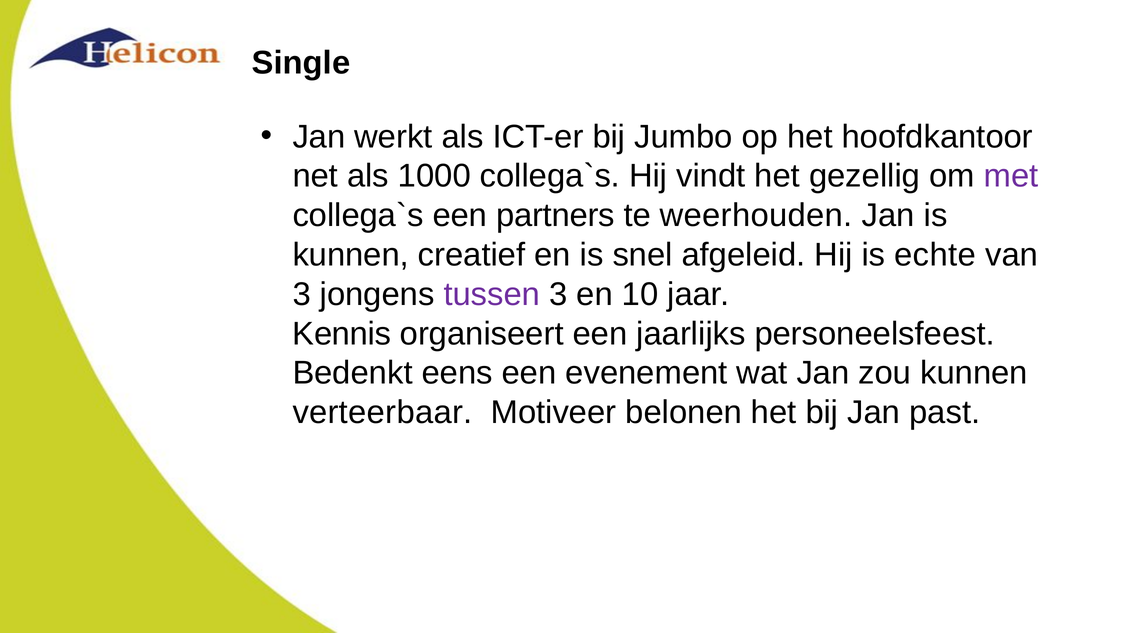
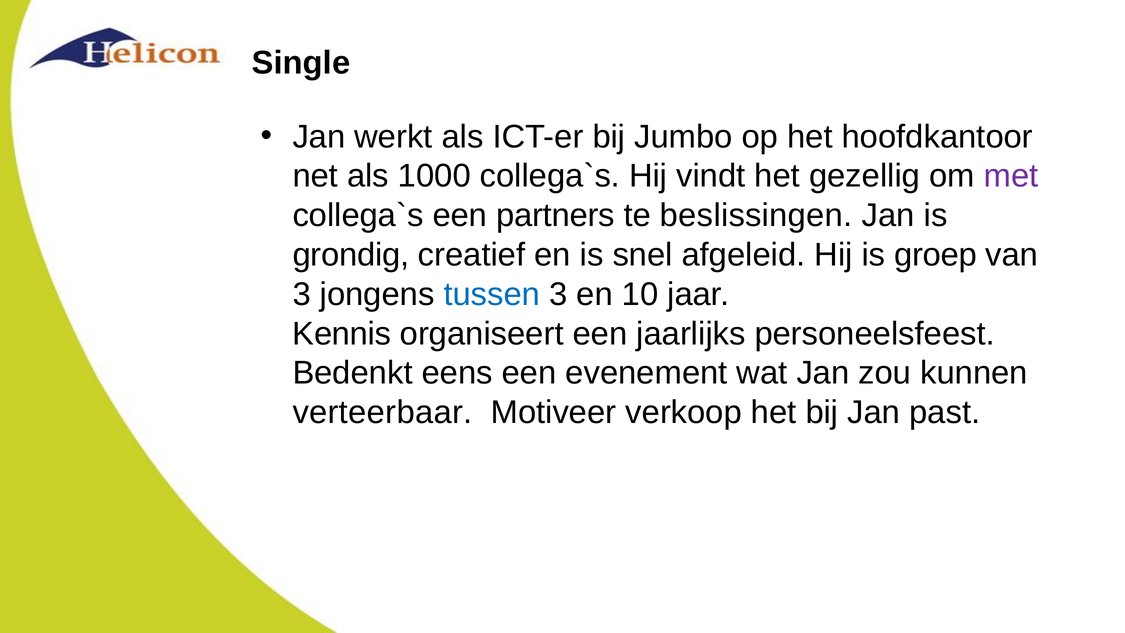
weerhouden: weerhouden -> beslissingen
kunnen at (351, 255): kunnen -> grondig
echte: echte -> groep
tussen colour: purple -> blue
belonen: belonen -> verkoop
